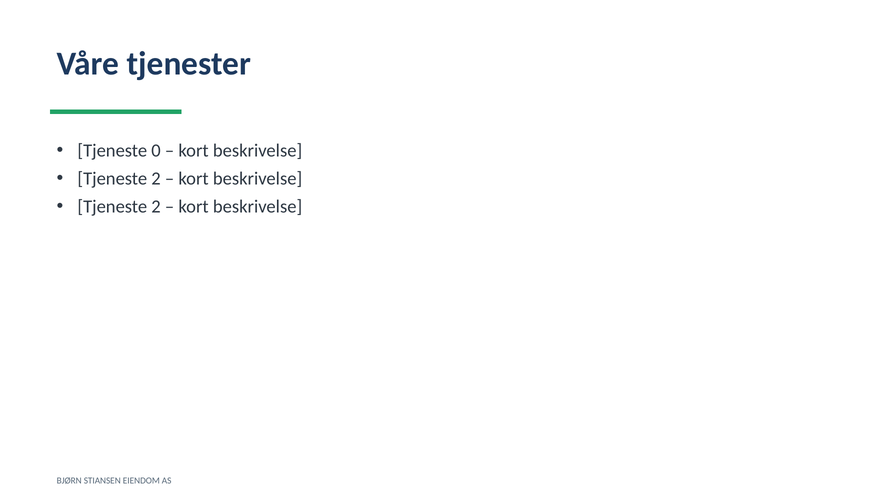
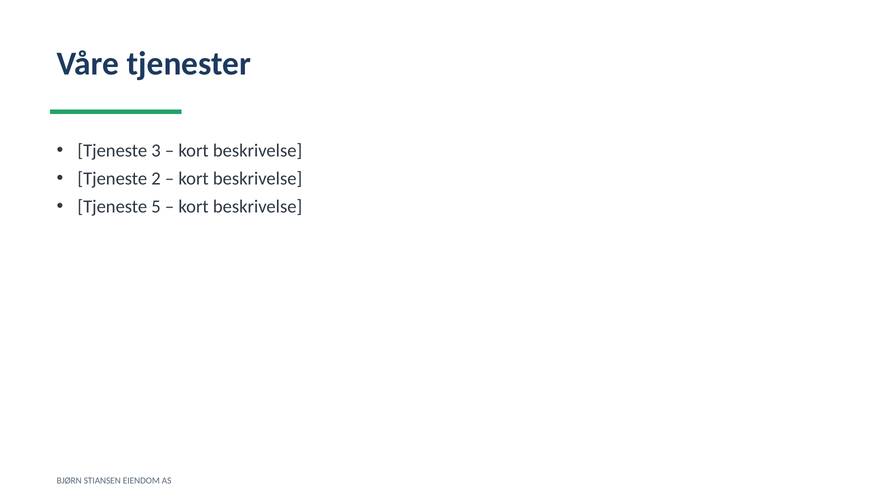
0: 0 -> 3
2 at (156, 206): 2 -> 5
